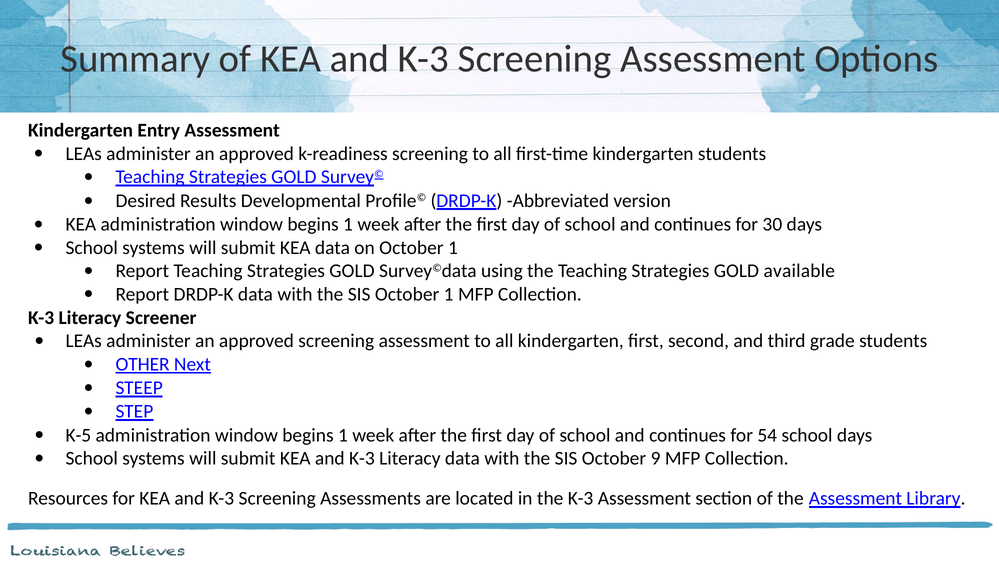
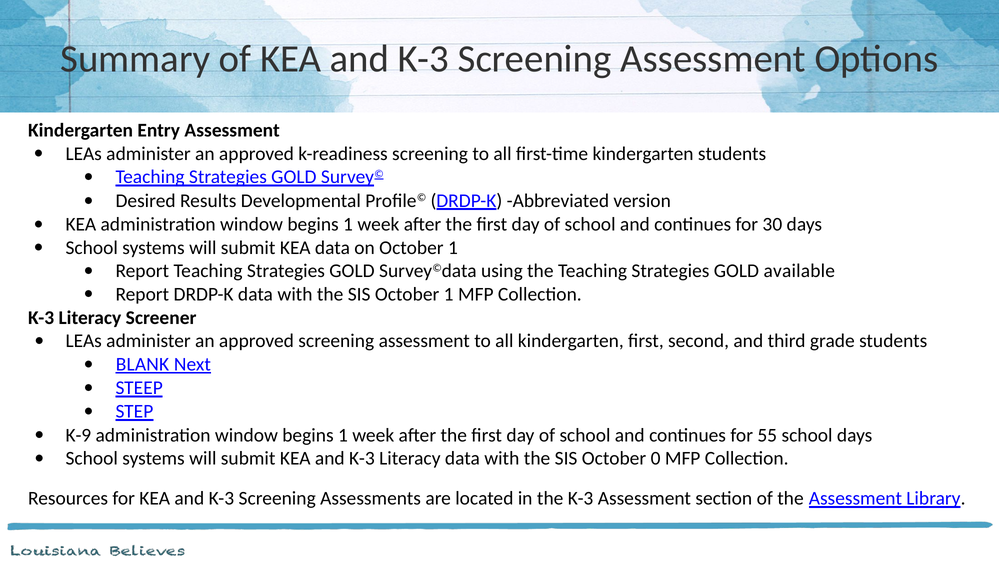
OTHER: OTHER -> BLANK
K-5: K-5 -> K-9
54: 54 -> 55
9: 9 -> 0
